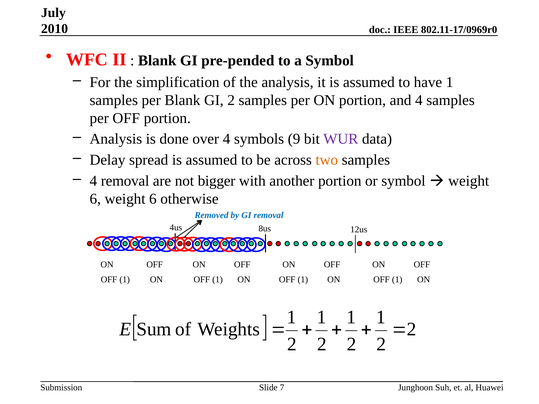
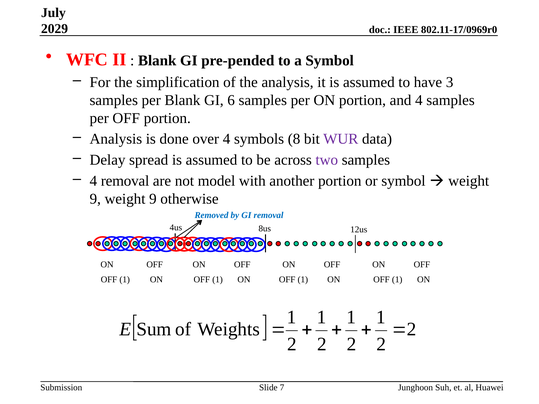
2010: 2010 -> 2029
have 1: 1 -> 3
GI 2: 2 -> 6
9: 9 -> 8
two colour: orange -> purple
bigger: bigger -> model
6 at (95, 199): 6 -> 9
6 at (153, 199): 6 -> 9
